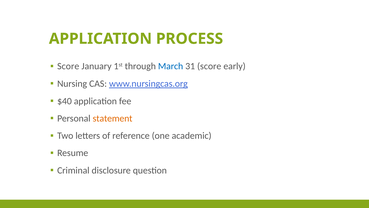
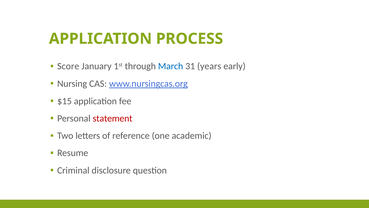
31 score: score -> years
$40: $40 -> $15
statement colour: orange -> red
